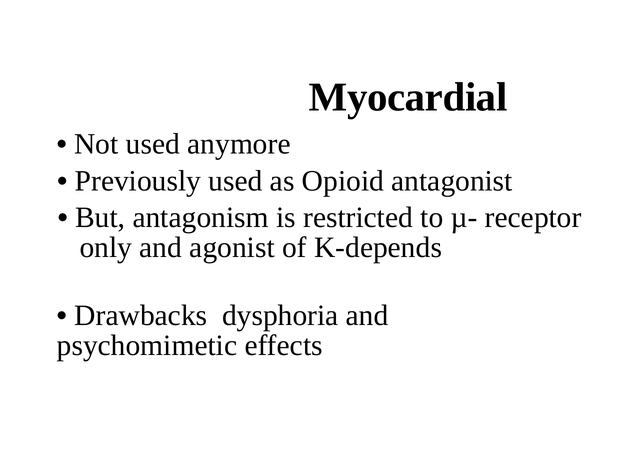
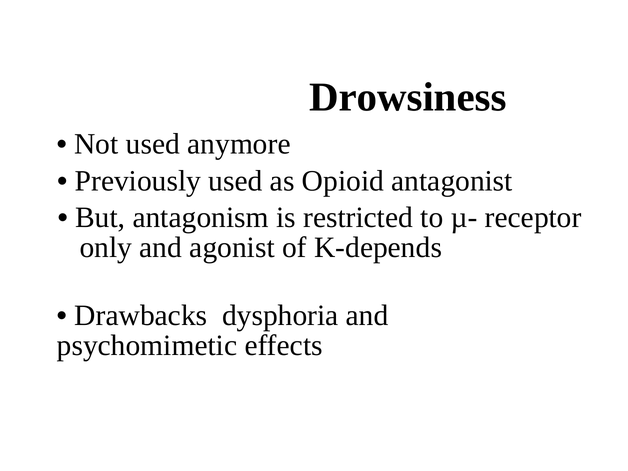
Myocardial: Myocardial -> Drowsiness
